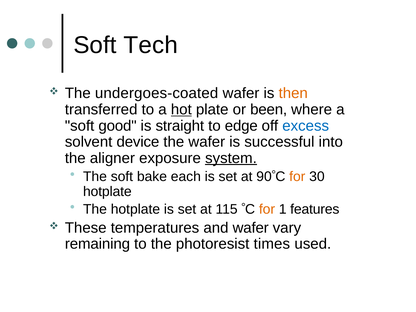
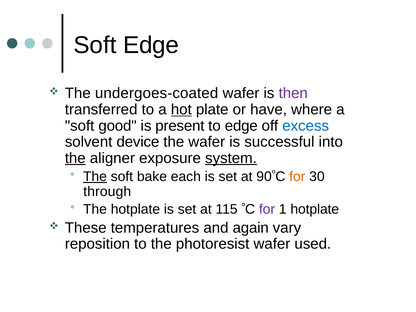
Soft Tech: Tech -> Edge
then colour: orange -> purple
been: been -> have
straight: straight -> present
the at (75, 158) underline: none -> present
The at (95, 177) underline: none -> present
hotplate at (107, 191): hotplate -> through
for at (267, 209) colour: orange -> purple
1 features: features -> hotplate
and wafer: wafer -> again
remaining: remaining -> reposition
photoresist times: times -> wafer
